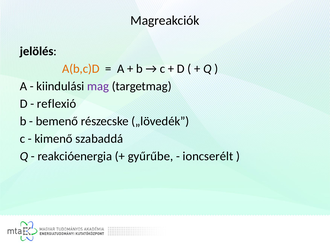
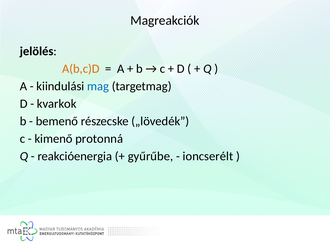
mag colour: purple -> blue
reflexió: reflexió -> kvarkok
szabaddá: szabaddá -> protonná
